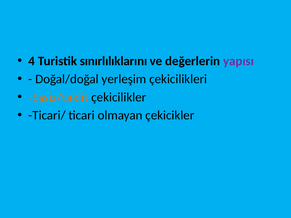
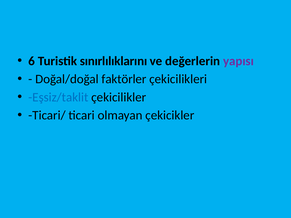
4: 4 -> 6
yerleşim: yerleşim -> faktörler
Eşsiz/taklit colour: orange -> blue
